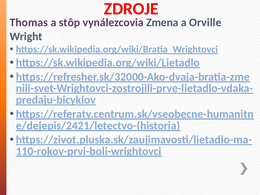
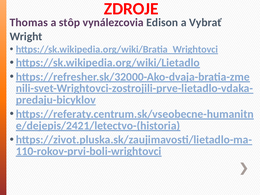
Zmena: Zmena -> Edison
Orville: Orville -> Vybrať
